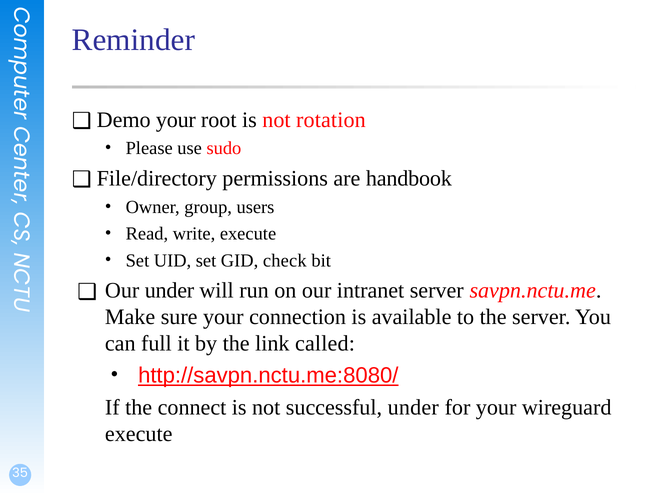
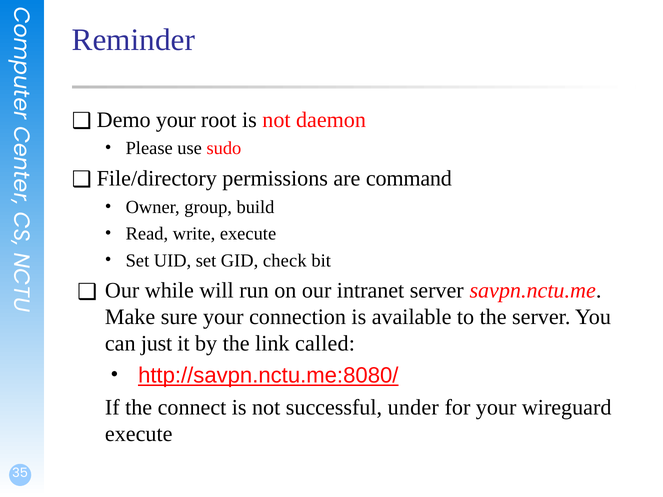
rotation: rotation -> daemon
handbook: handbook -> command
users: users -> build
Our under: under -> while
full: full -> just
